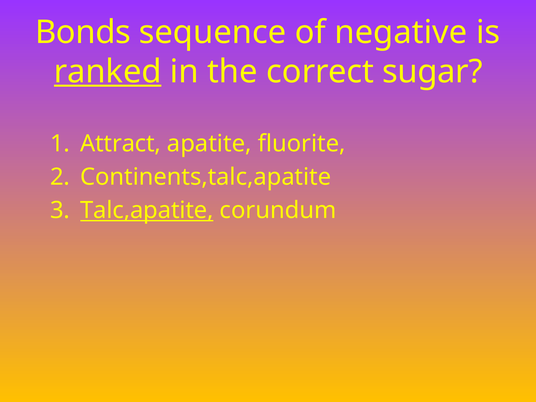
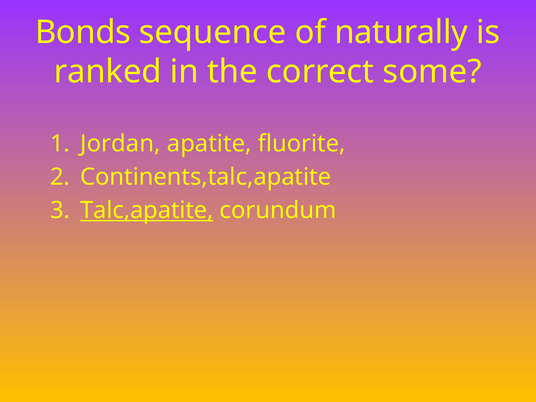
negative: negative -> naturally
ranked underline: present -> none
sugar: sugar -> some
Attract: Attract -> Jordan
